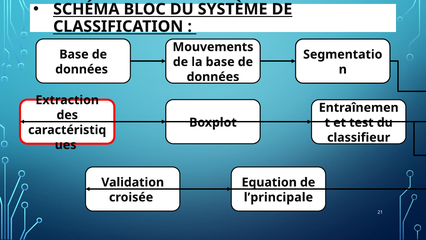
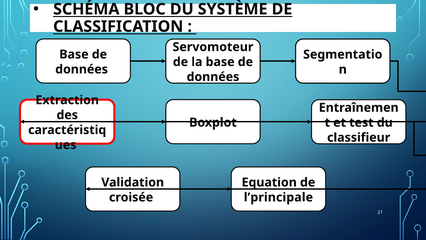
Mouvements: Mouvements -> Servomoteur
